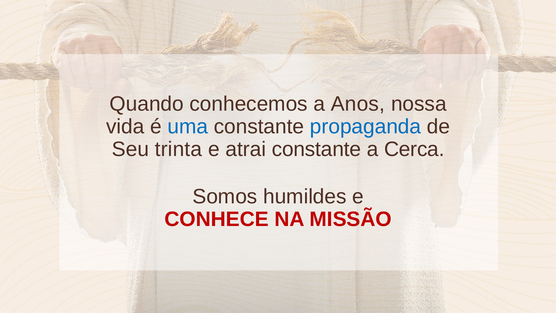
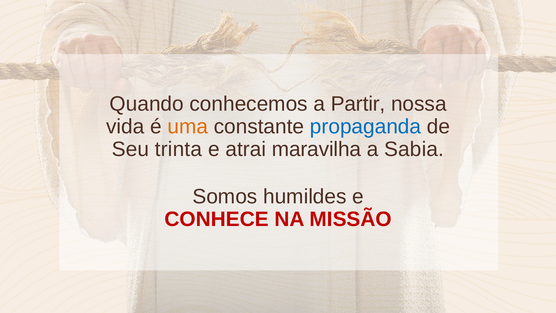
Anos: Anos -> Partir
uma colour: blue -> orange
atrai constante: constante -> maravilha
Cerca: Cerca -> Sabia
